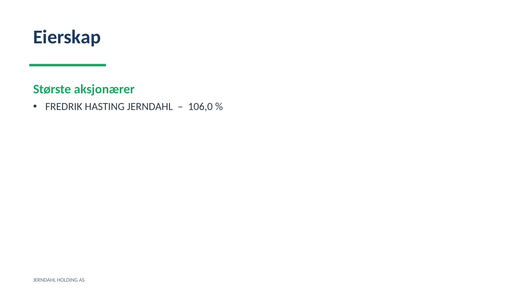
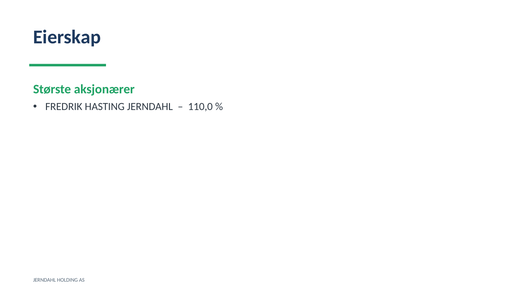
106,0: 106,0 -> 110,0
